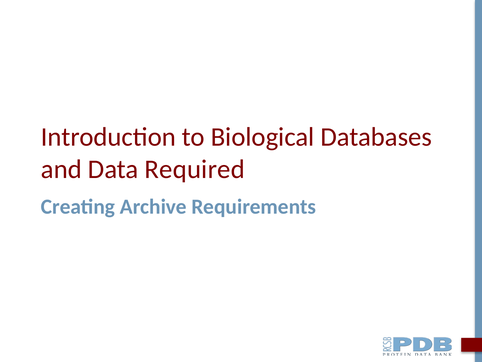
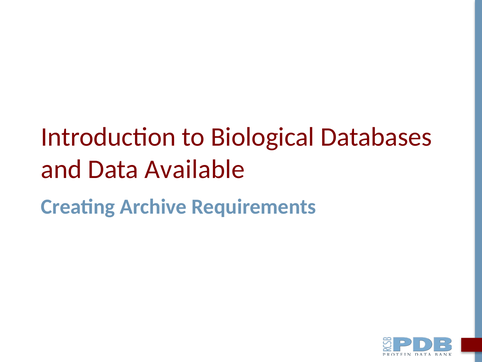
Required: Required -> Available
